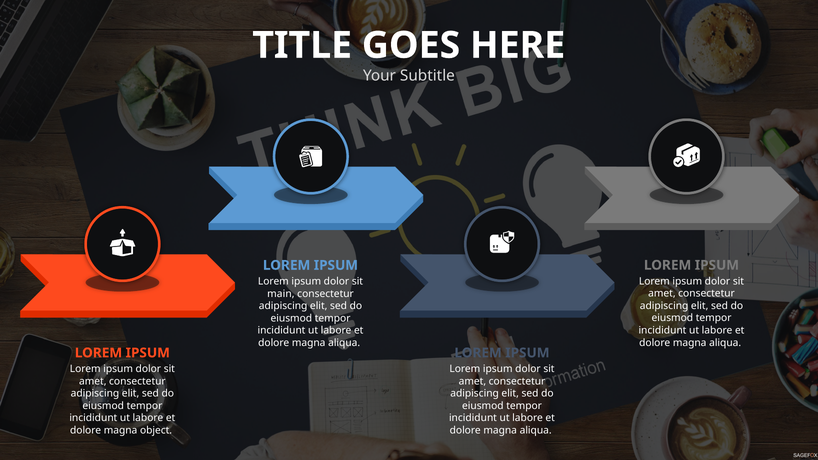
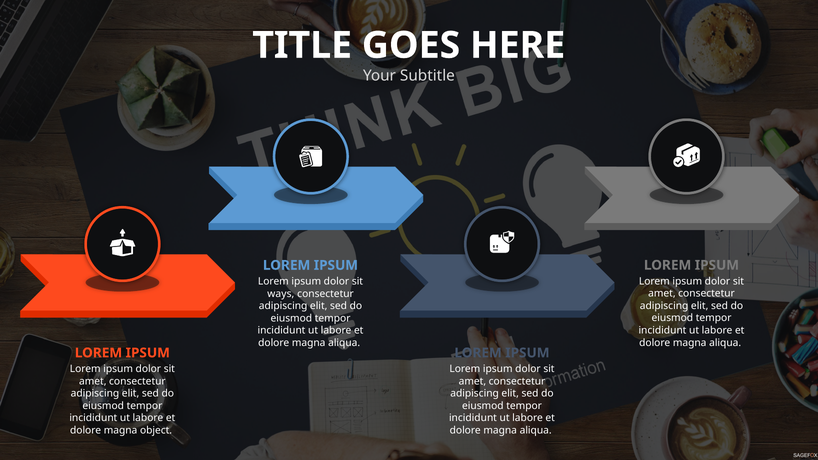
main: main -> ways
